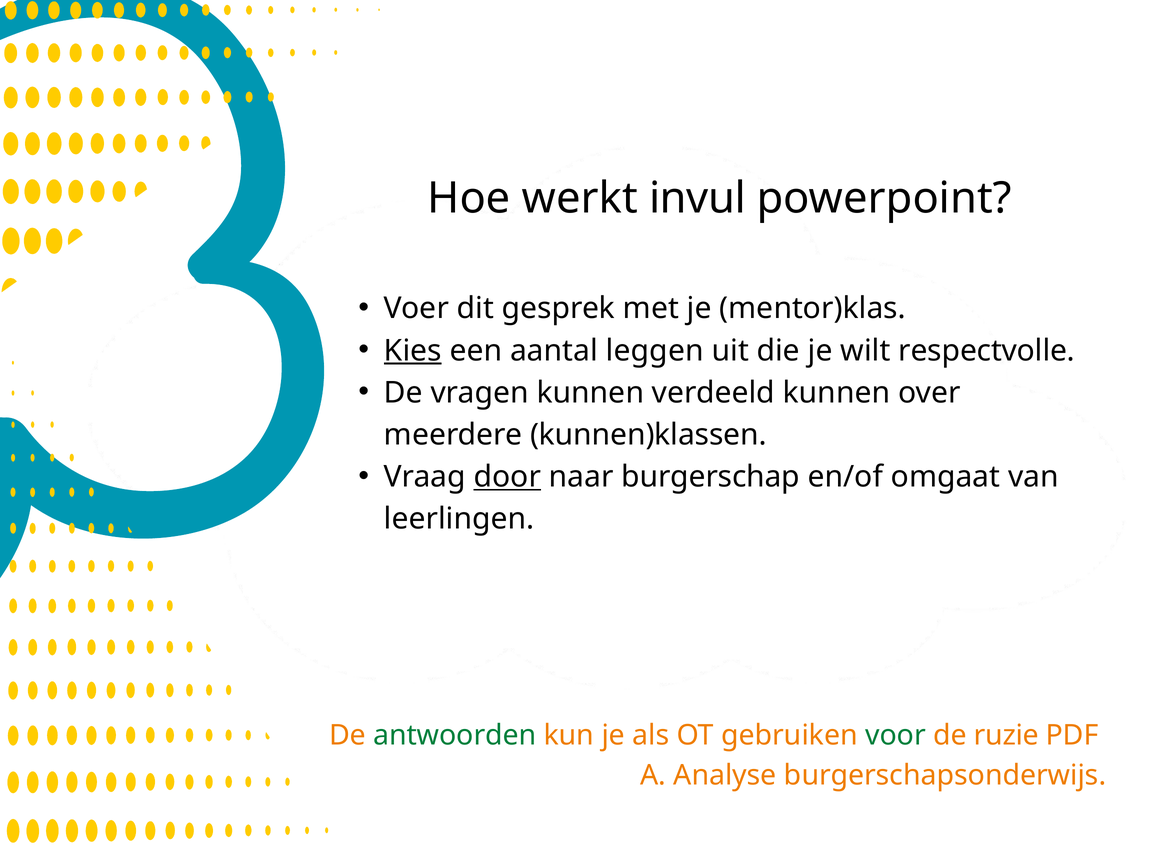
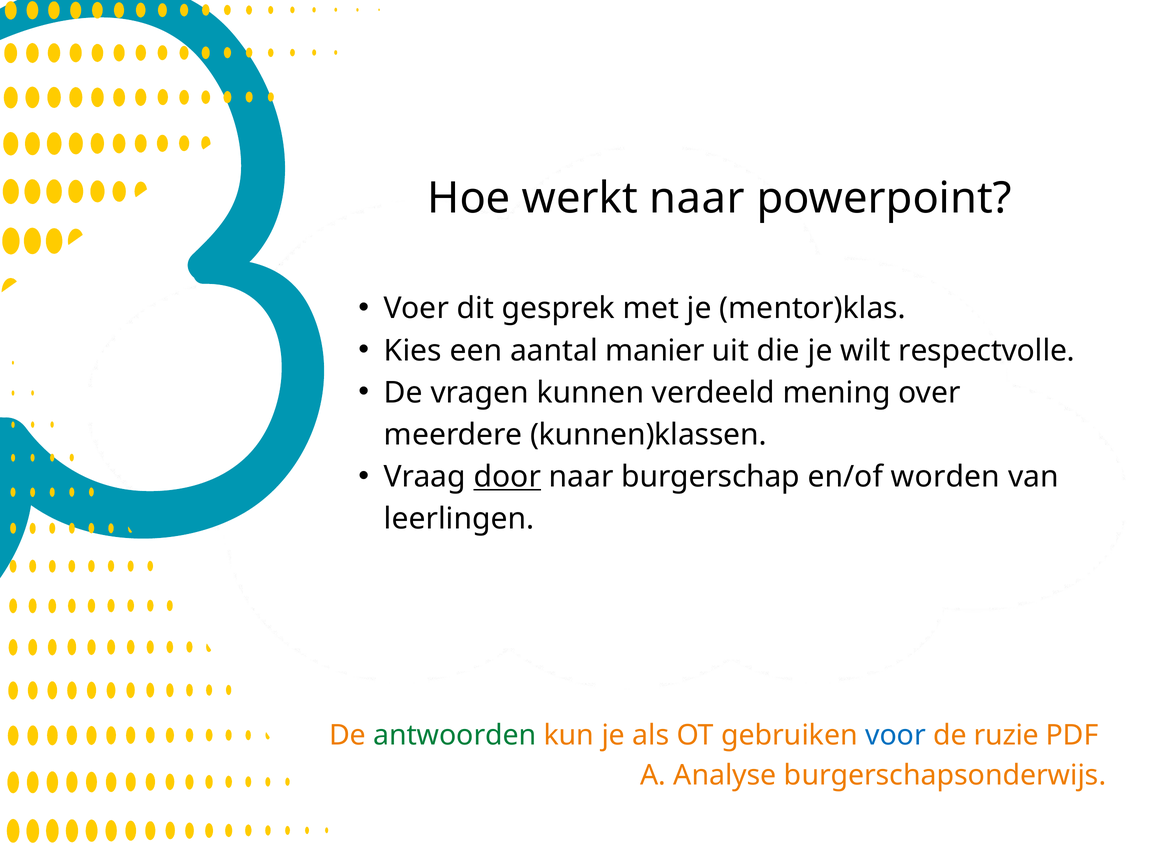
werkt invul: invul -> naar
Kies underline: present -> none
leggen: leggen -> manier
verdeeld kunnen: kunnen -> mening
omgaat: omgaat -> worden
voor colour: green -> blue
